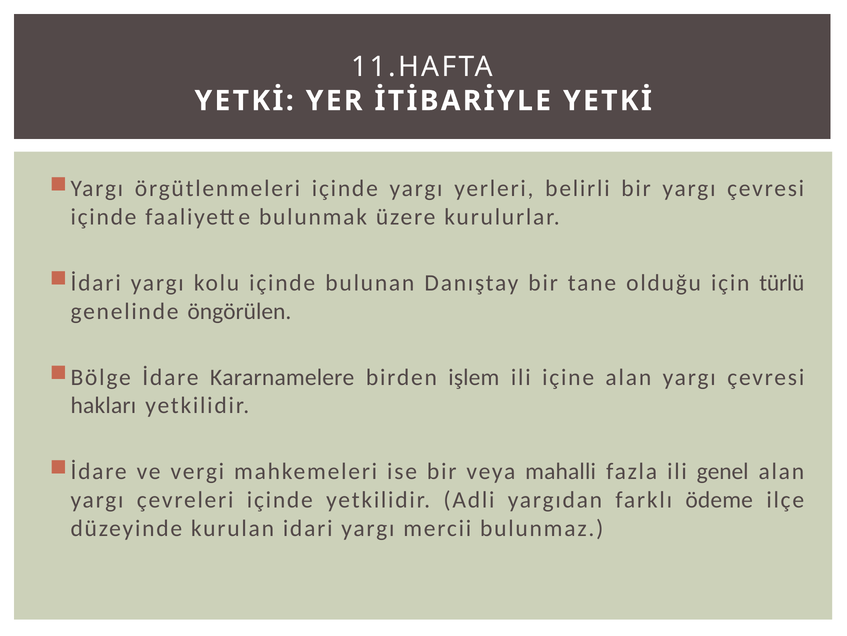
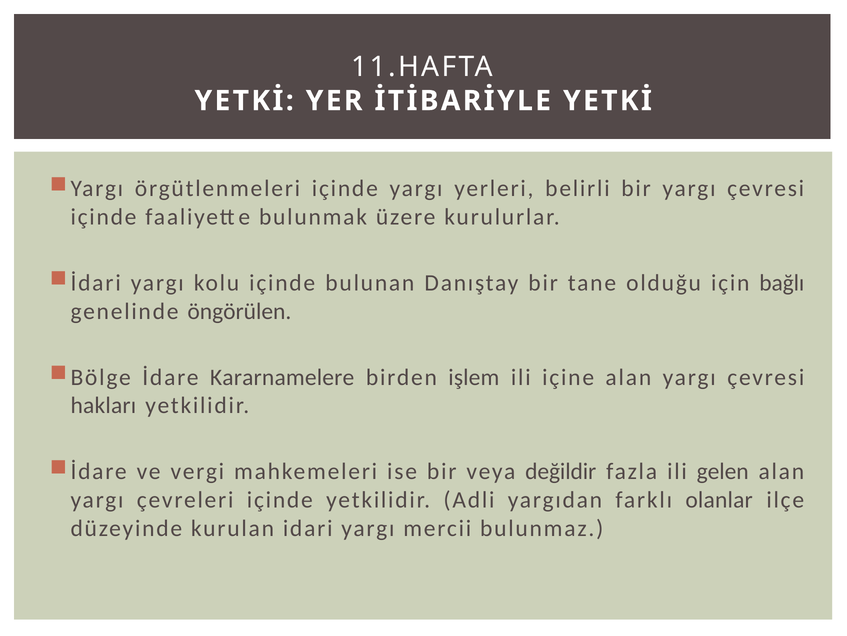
türlü: türlü -> bağlı
mahalli: mahalli -> değildir
genel: genel -> gelen
ödeme: ödeme -> olanlar
